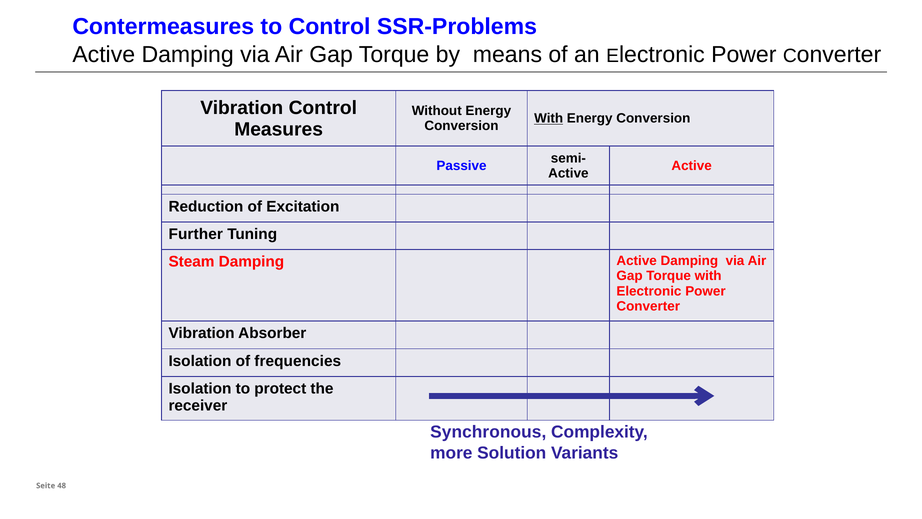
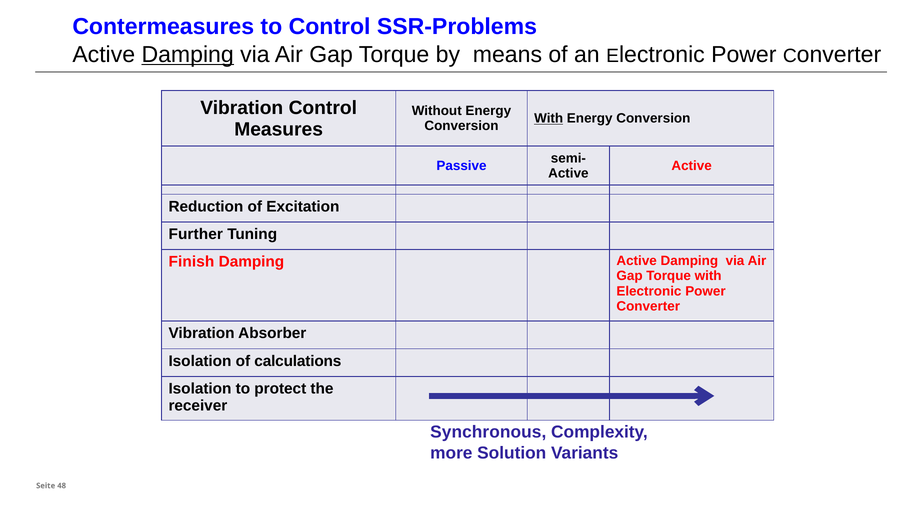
Damping at (188, 54) underline: none -> present
Steam: Steam -> Finish
frequencies: frequencies -> calculations
